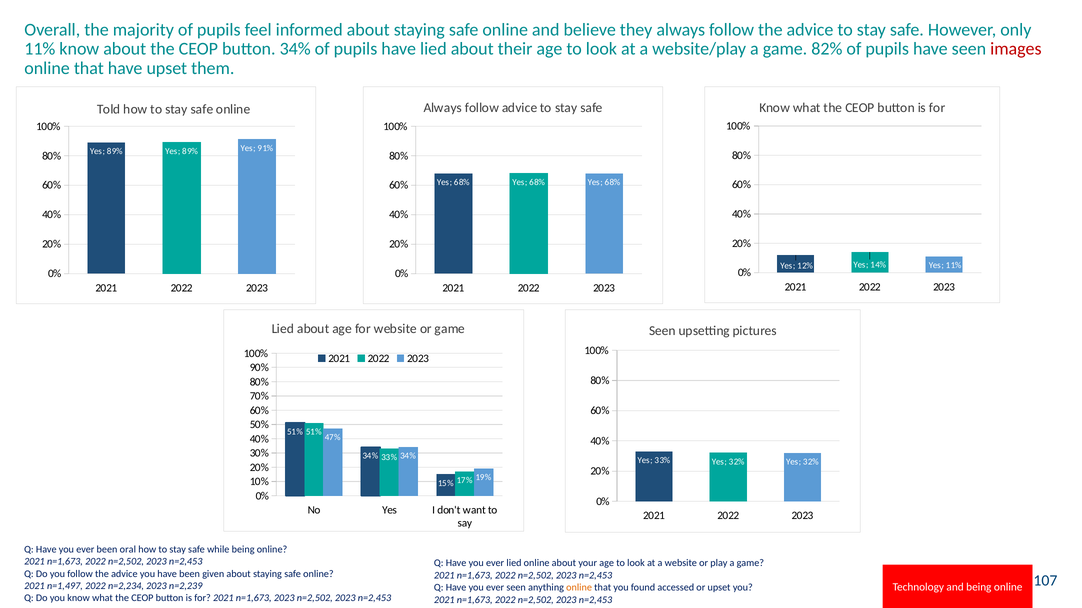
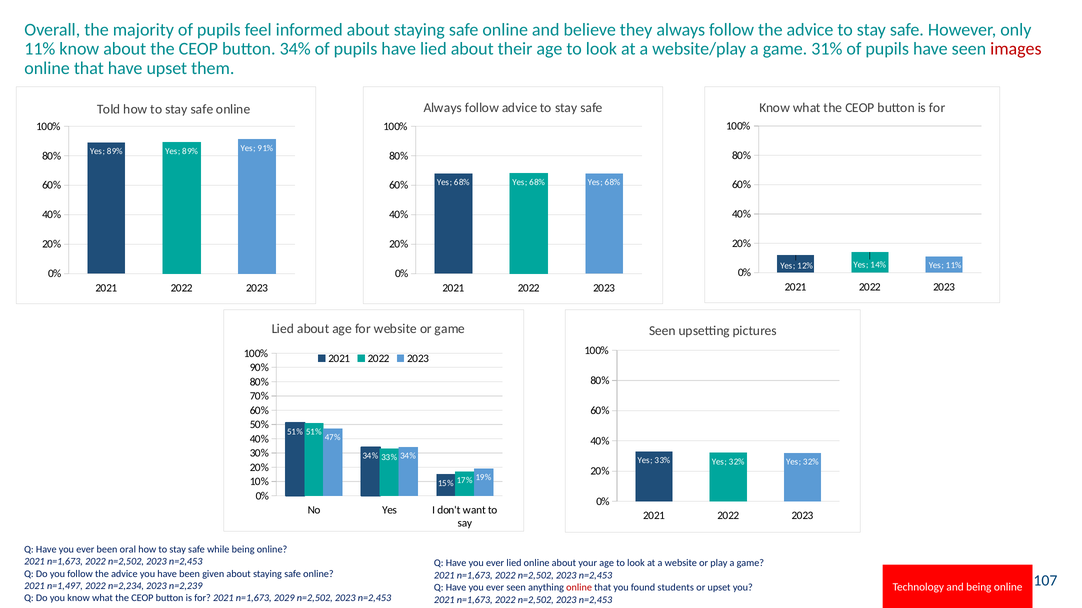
82%: 82% -> 31%
online at (579, 588) colour: orange -> red
accessed: accessed -> students
n=1,673 2023: 2023 -> 2029
